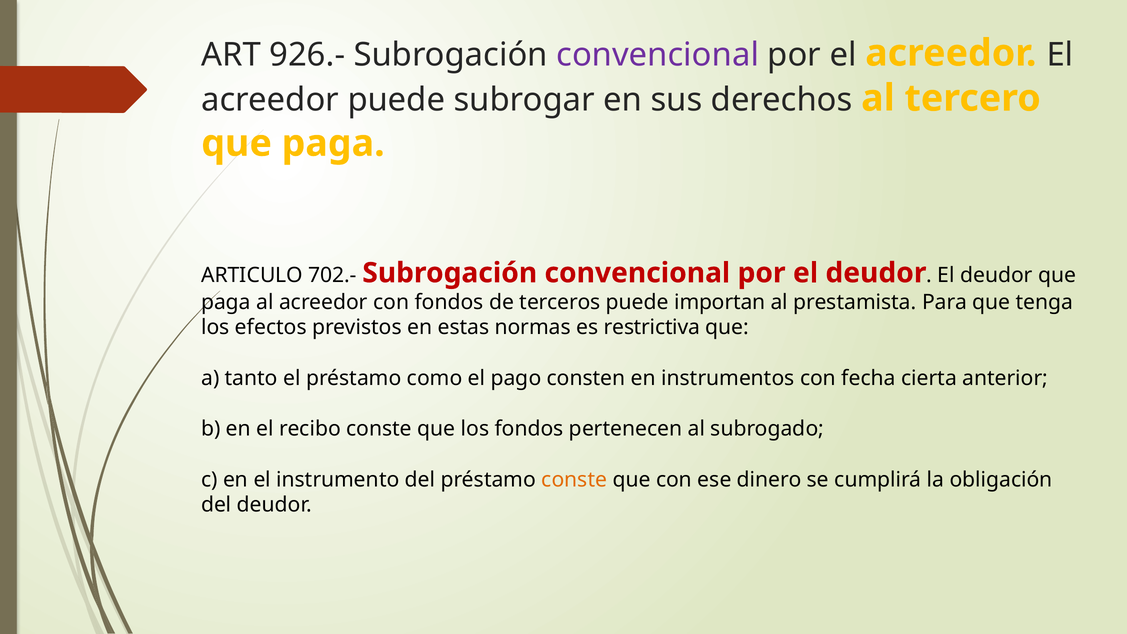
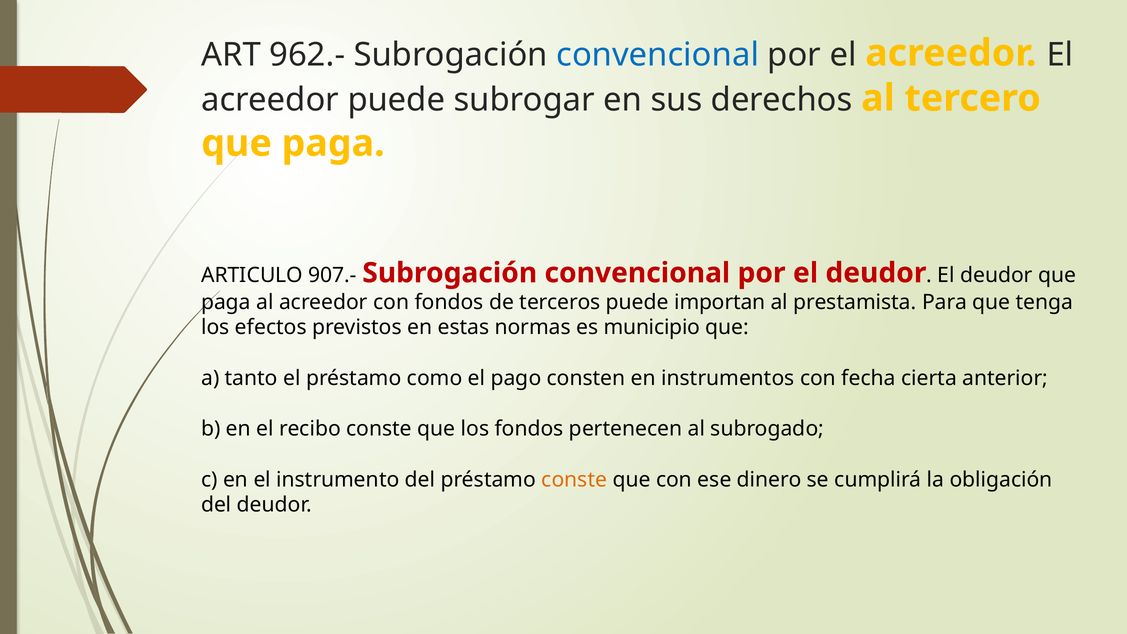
926.-: 926.- -> 962.-
convencional at (658, 55) colour: purple -> blue
702.-: 702.- -> 907.-
restrictiva: restrictiva -> municipio
